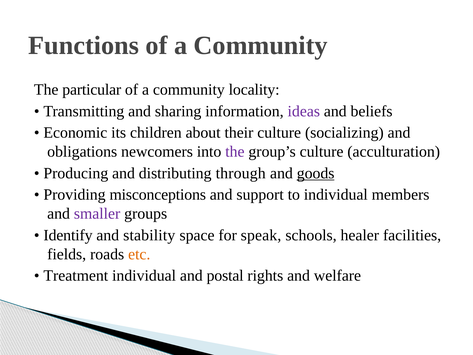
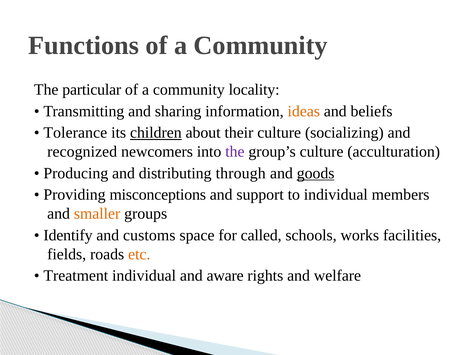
ideas colour: purple -> orange
Economic: Economic -> Tolerance
children underline: none -> present
obligations: obligations -> recognized
smaller colour: purple -> orange
stability: stability -> customs
speak: speak -> called
healer: healer -> works
postal: postal -> aware
